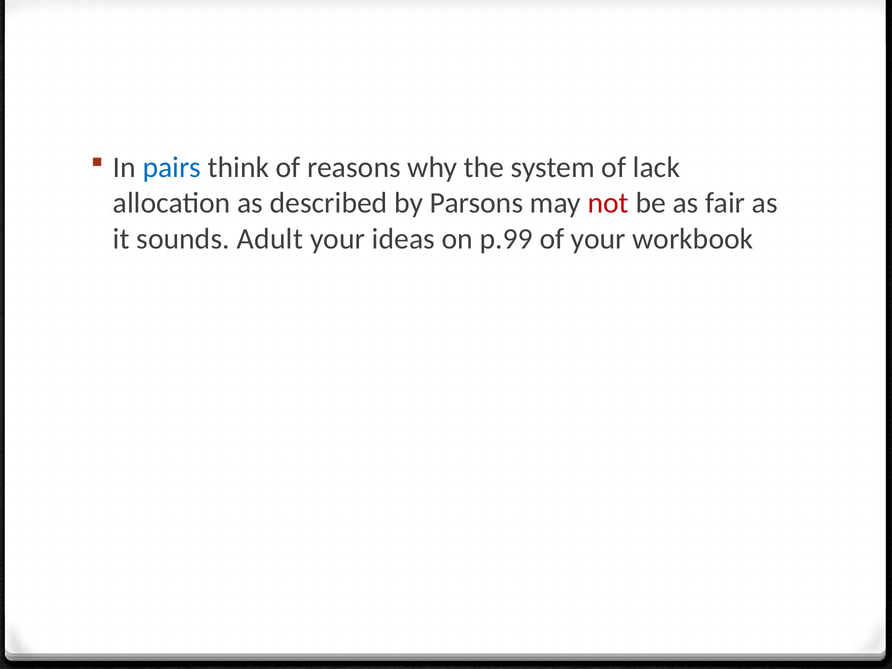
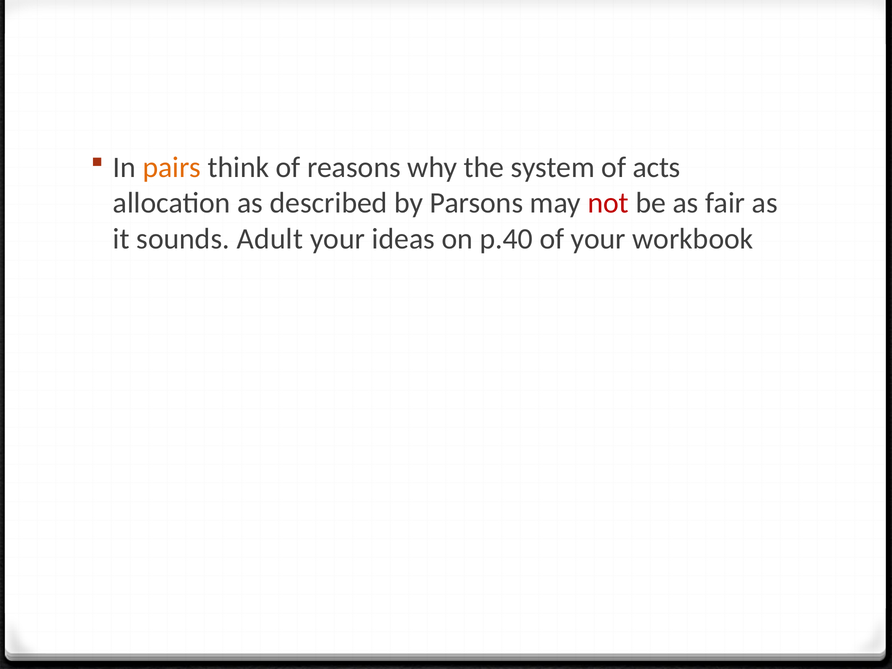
pairs colour: blue -> orange
lack: lack -> acts
p.99: p.99 -> p.40
